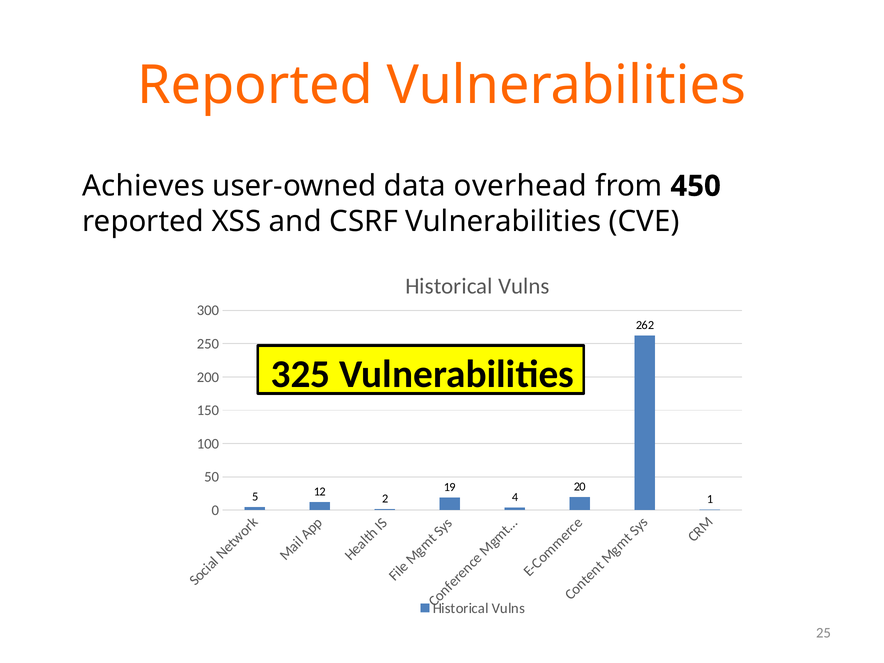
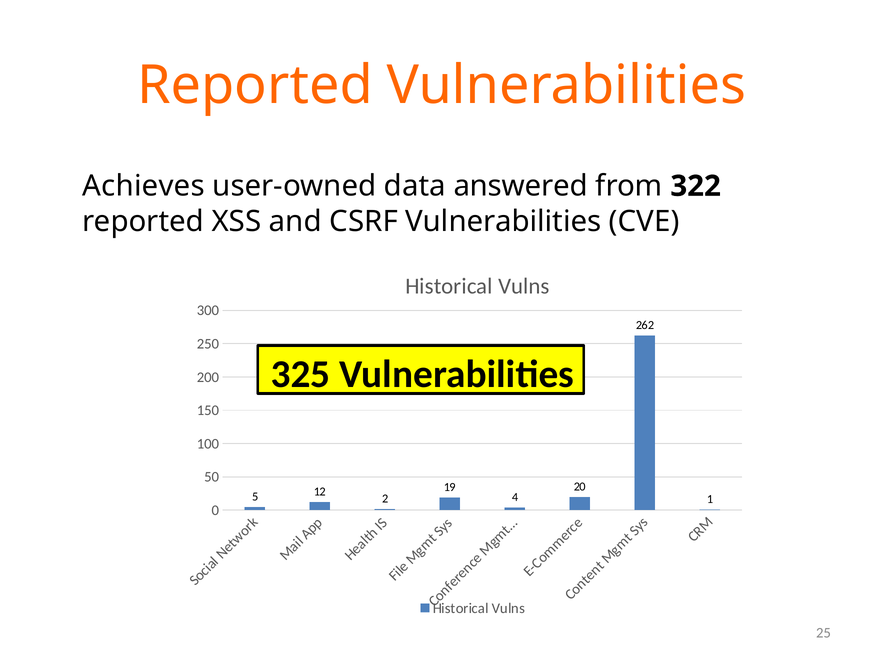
overhead: overhead -> answered
450: 450 -> 322
